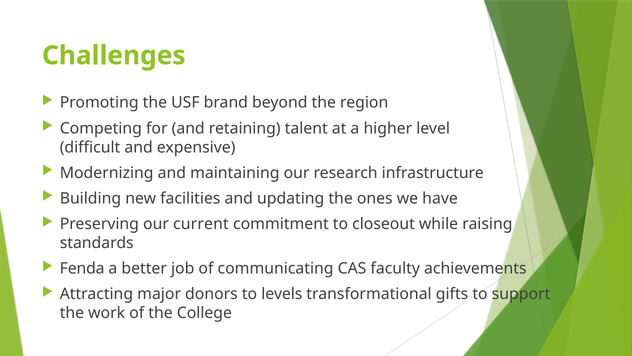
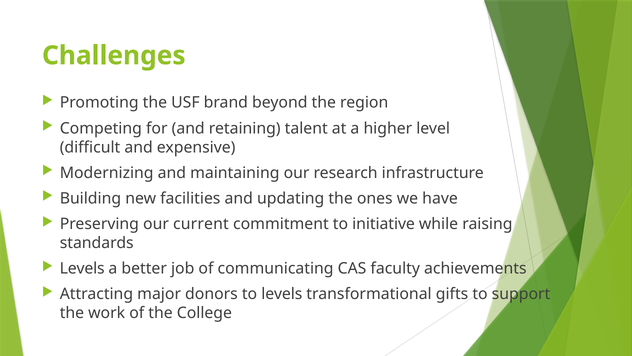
closeout: closeout -> initiative
Fenda at (82, 268): Fenda -> Levels
